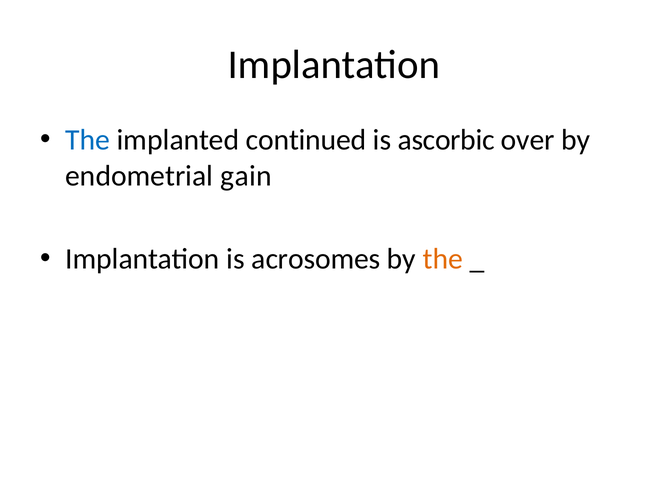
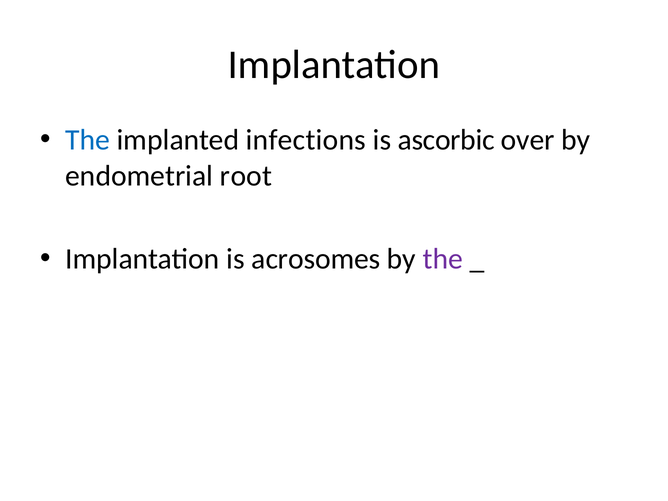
continued: continued -> infections
gain: gain -> root
the at (443, 259) colour: orange -> purple
